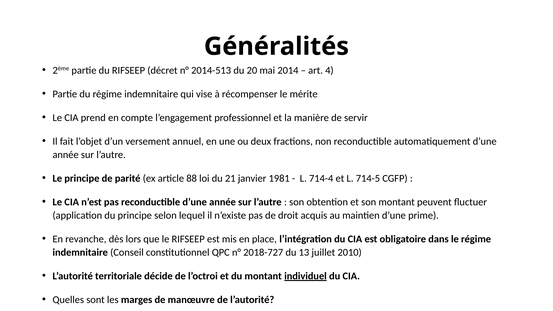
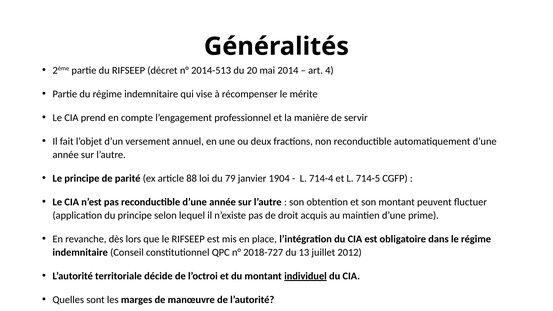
21: 21 -> 79
1981: 1981 -> 1904
2010: 2010 -> 2012
